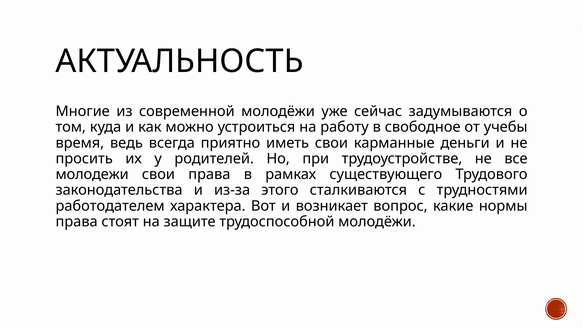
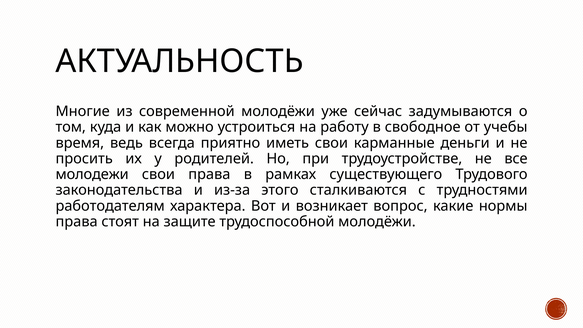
работодателем: работодателем -> работодателям
